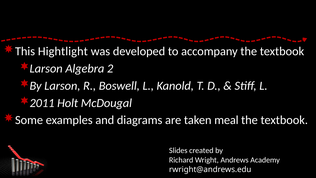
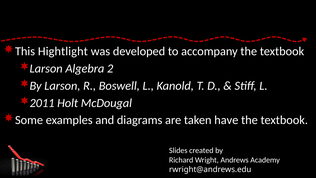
meal: meal -> have
